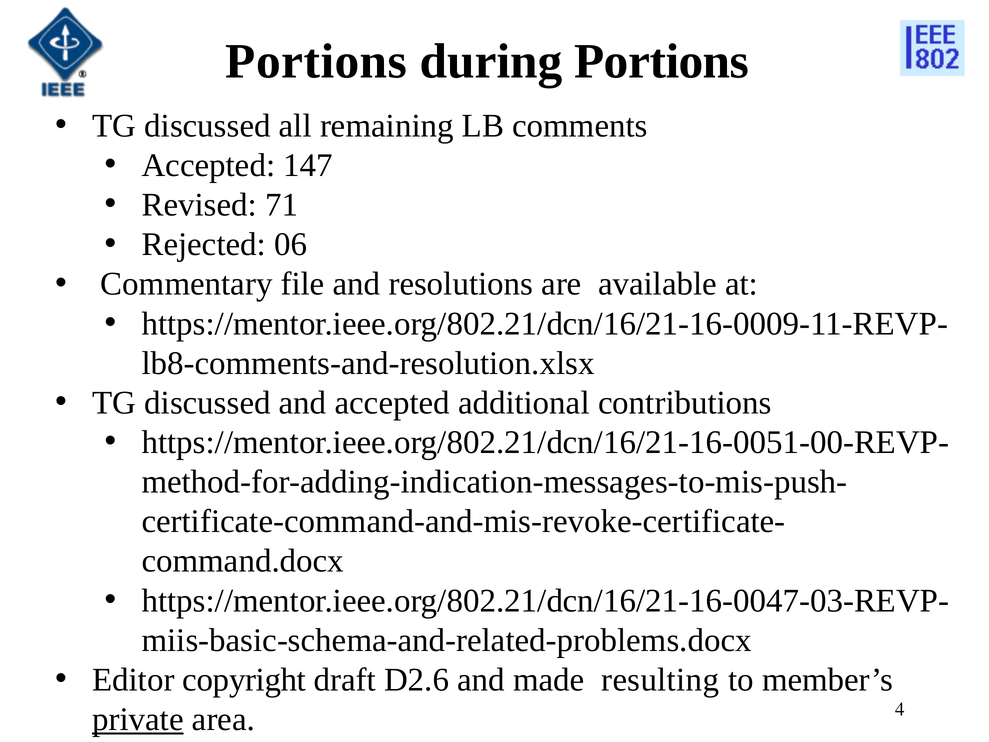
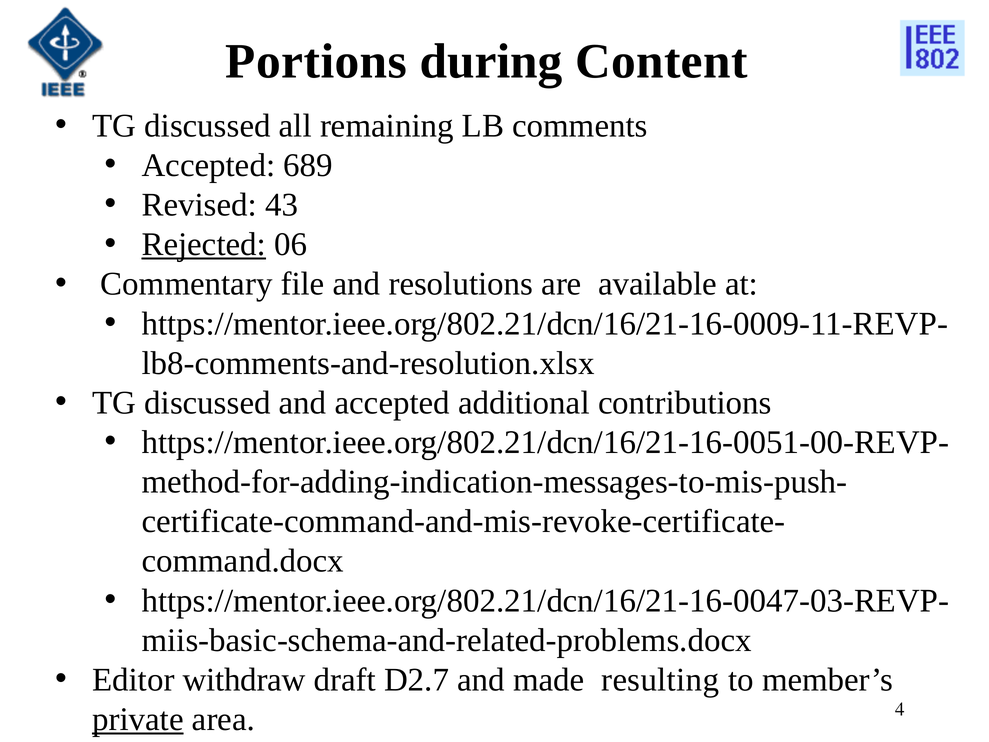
during Portions: Portions -> Content
147: 147 -> 689
71: 71 -> 43
Rejected underline: none -> present
copyright: copyright -> withdraw
D2.6: D2.6 -> D2.7
